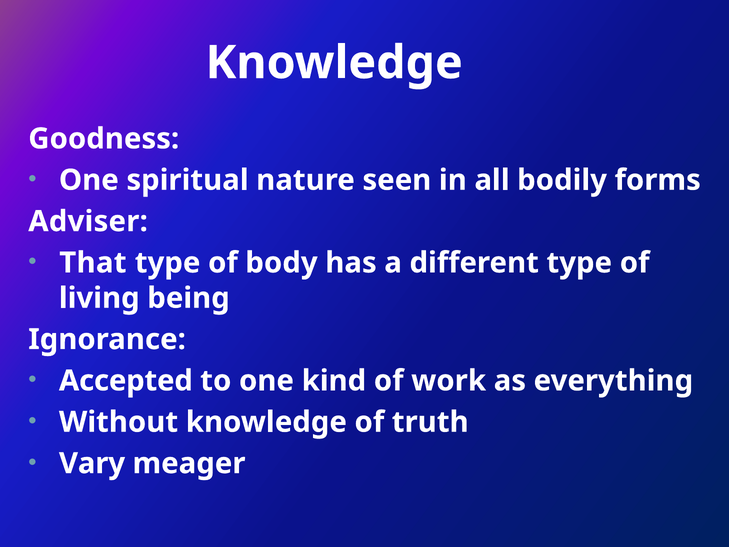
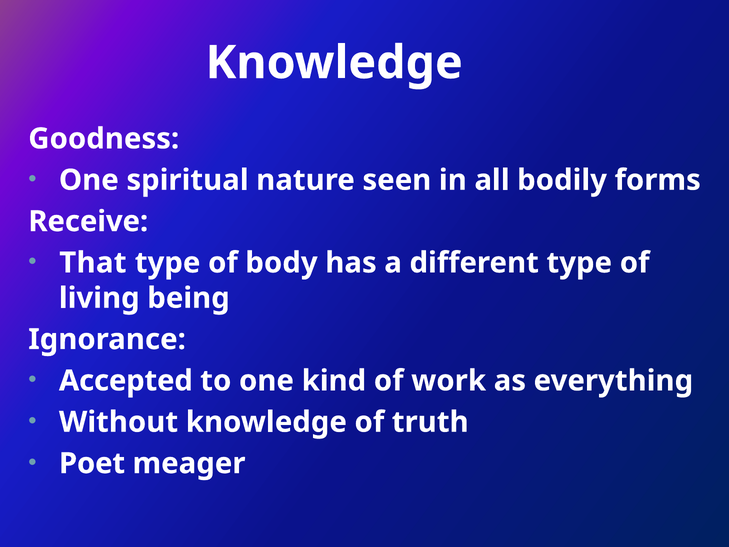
Adviser: Adviser -> Receive
Vary: Vary -> Poet
